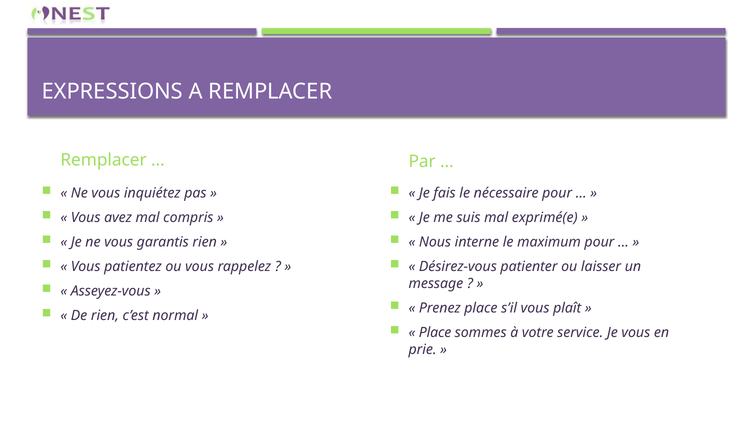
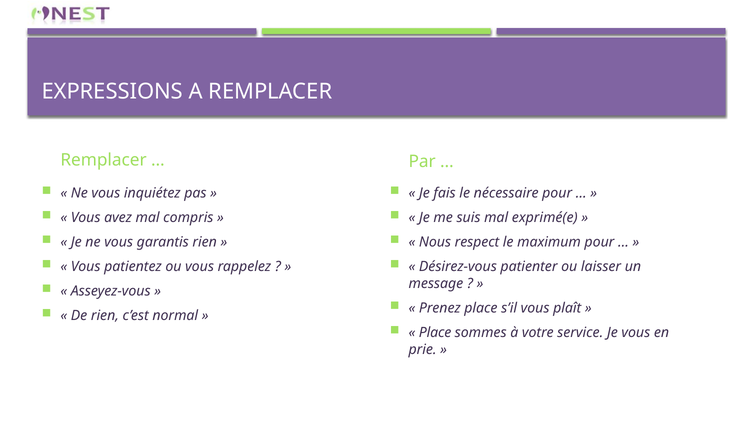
interne: interne -> respect
